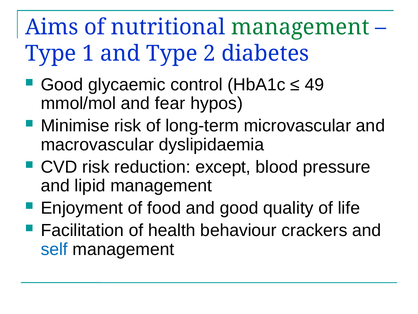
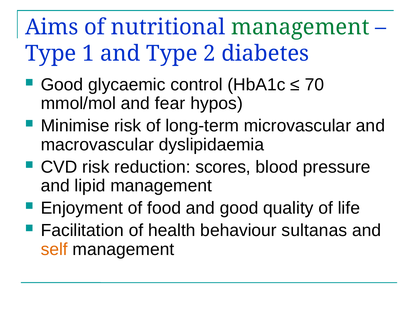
49: 49 -> 70
except: except -> scores
crackers: crackers -> sultanas
self colour: blue -> orange
